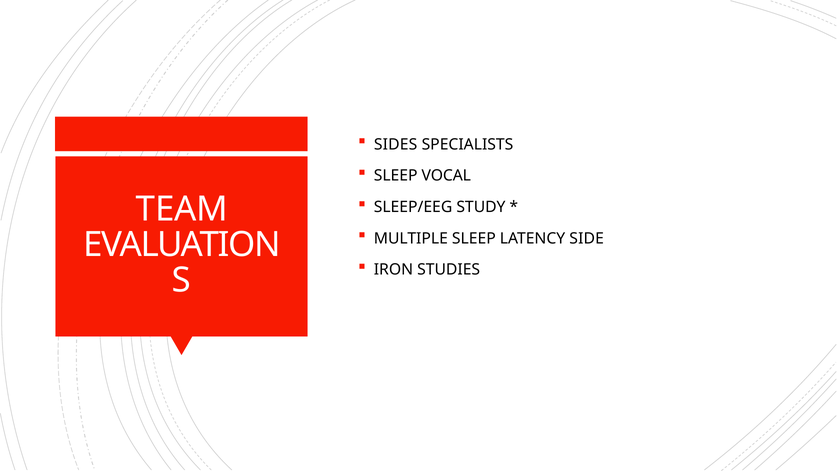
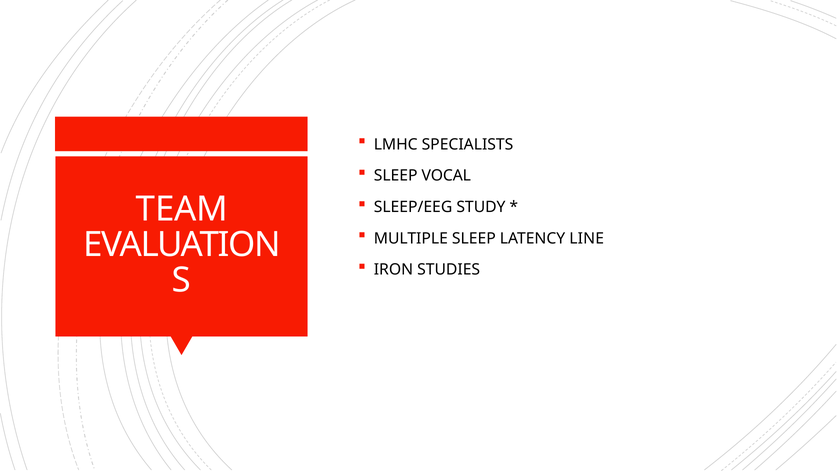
SIDES: SIDES -> LMHC
SIDE: SIDE -> LINE
